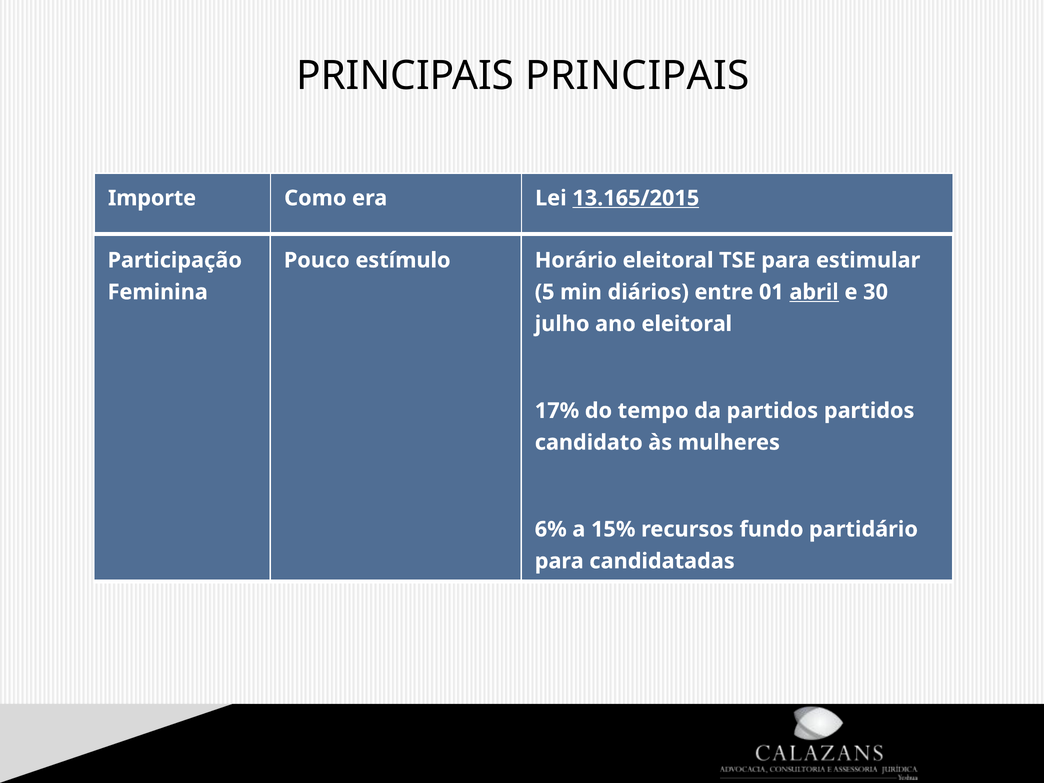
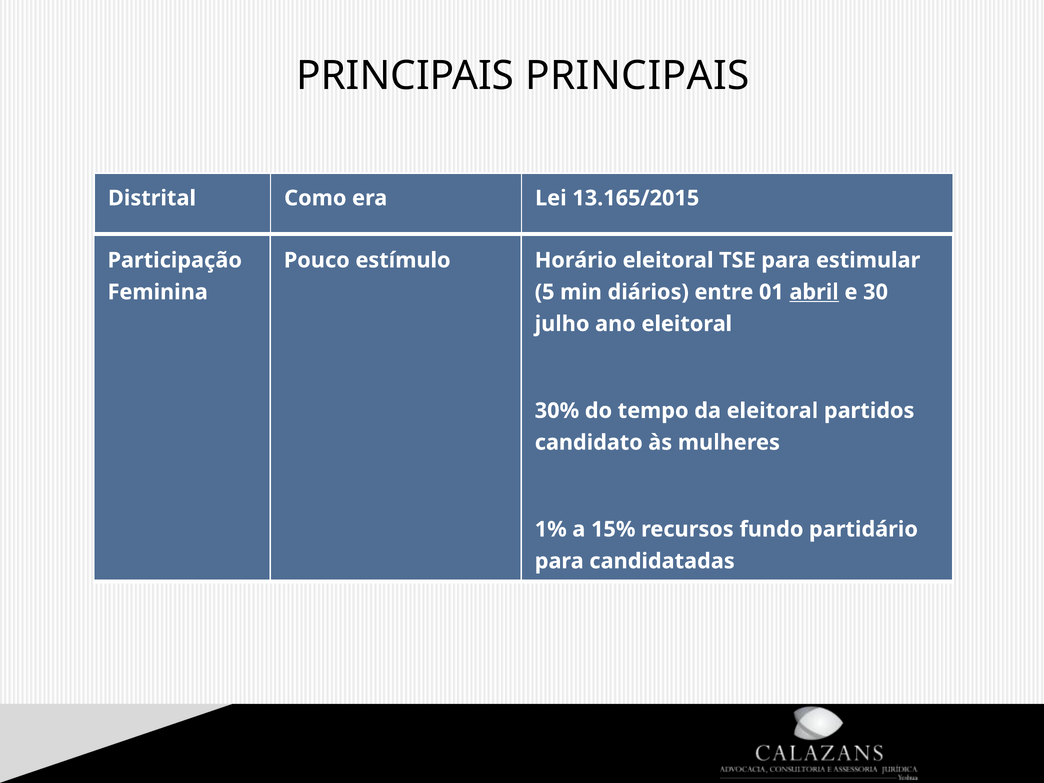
Importe: Importe -> Distrital
13.165/2015 underline: present -> none
17%: 17% -> 30%
da partidos: partidos -> eleitoral
6%: 6% -> 1%
